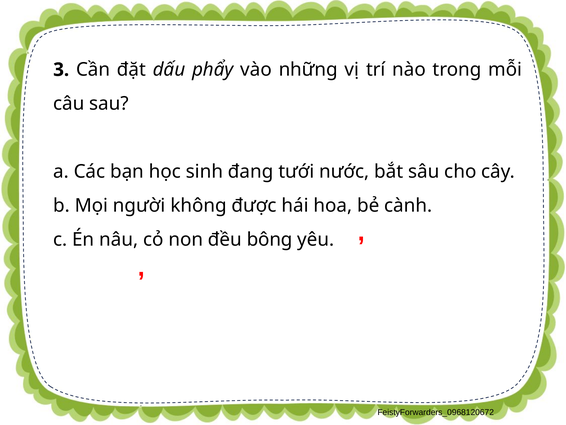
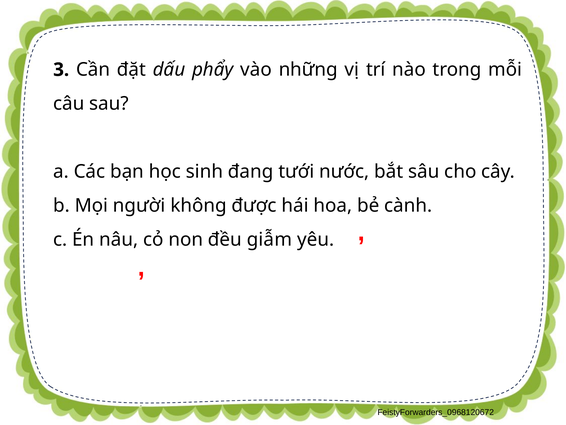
bông: bông -> giẫm
